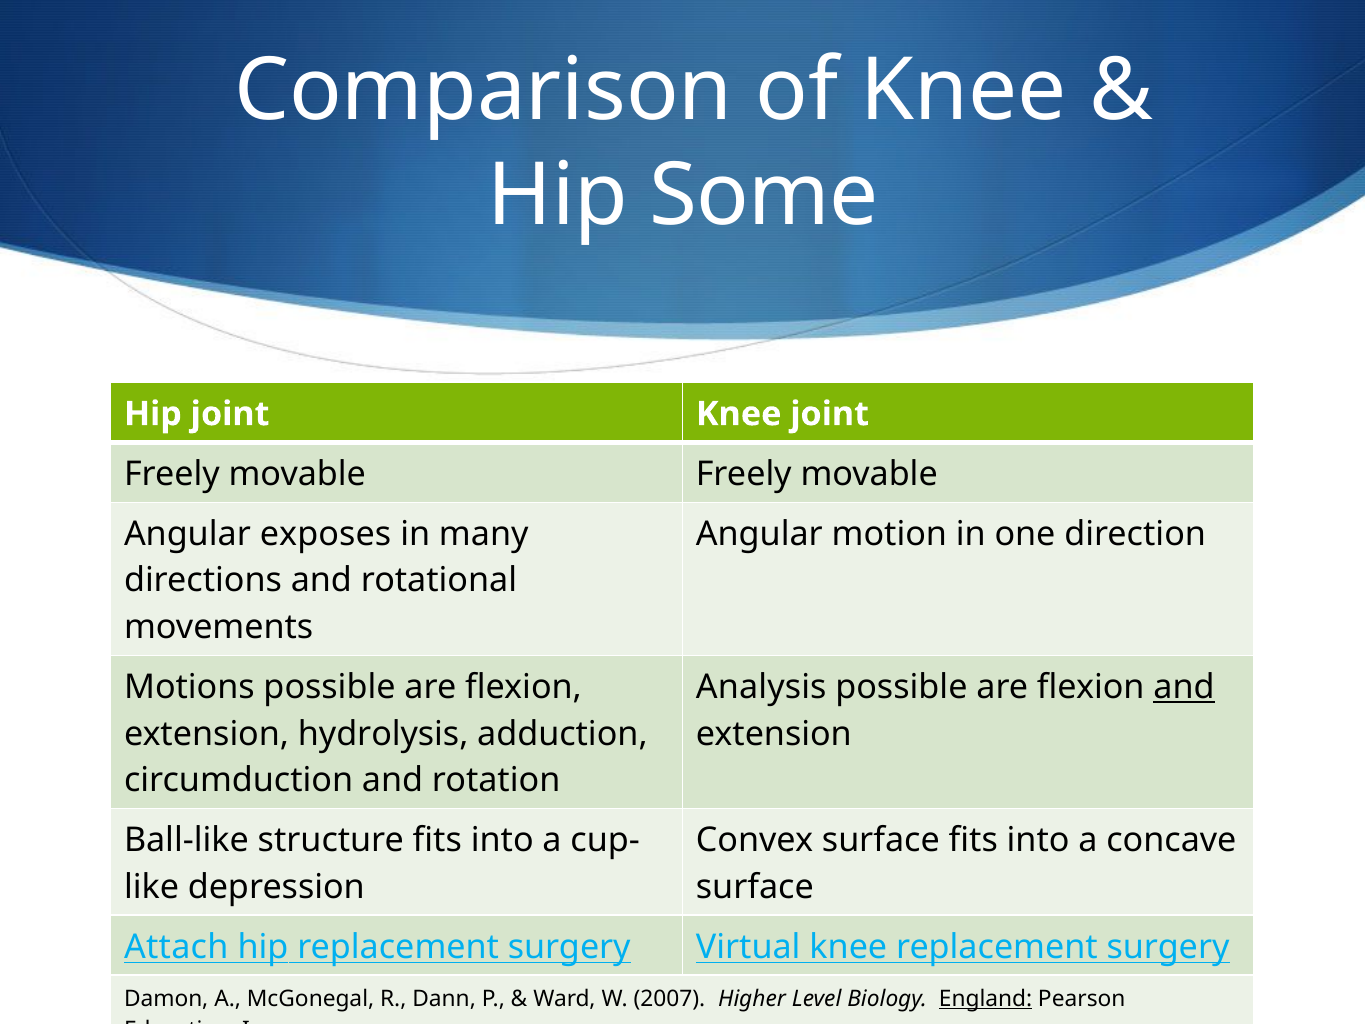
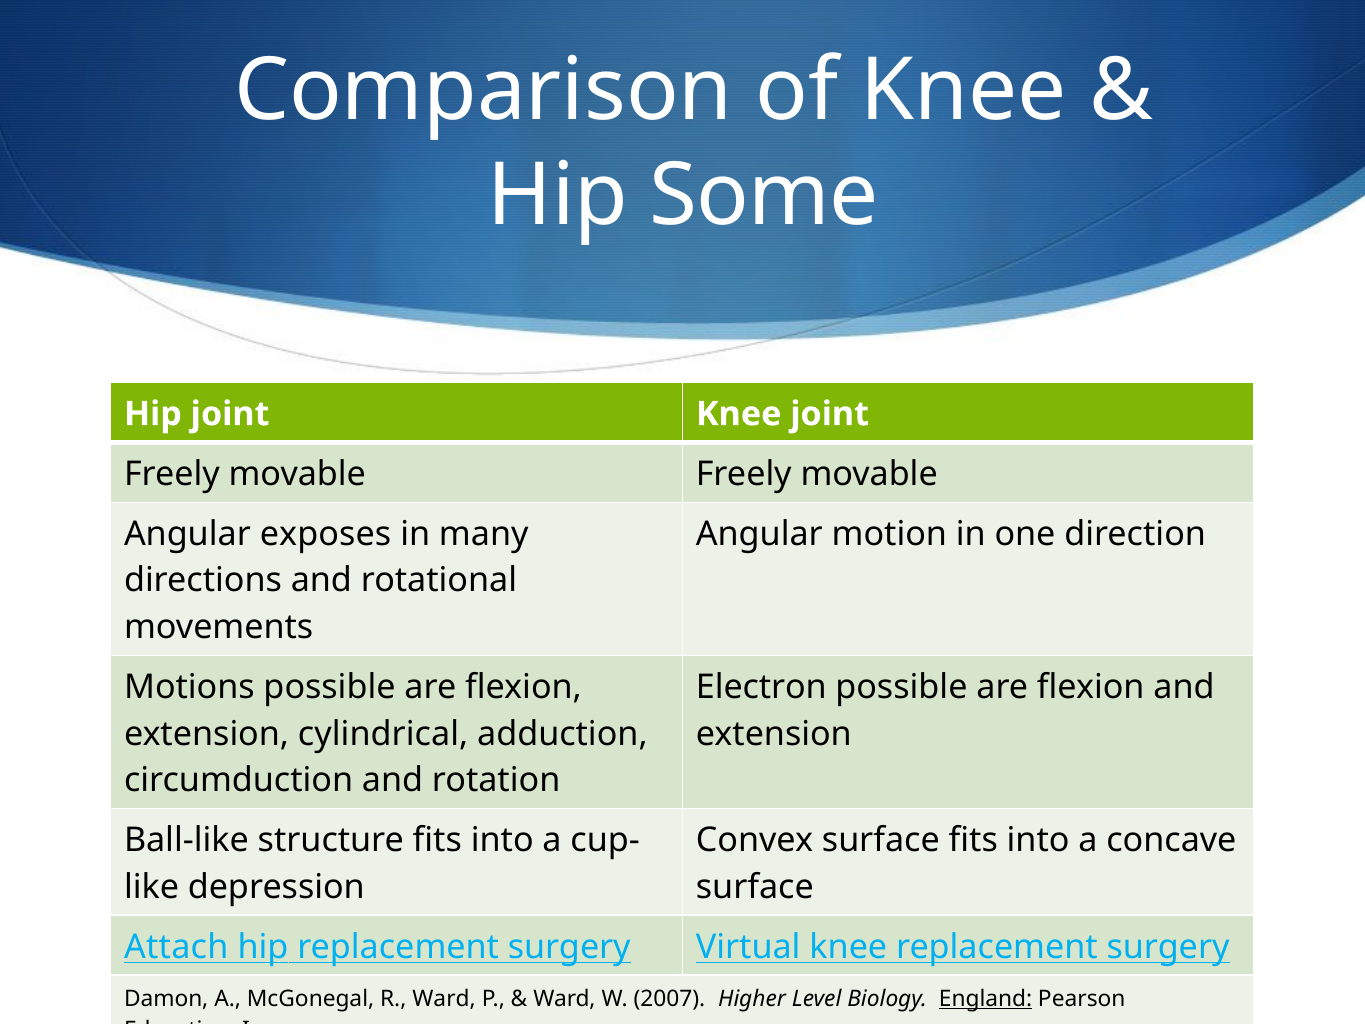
Analysis: Analysis -> Electron
and at (1184, 687) underline: present -> none
hydrolysis: hydrolysis -> cylindrical
R Dann: Dann -> Ward
